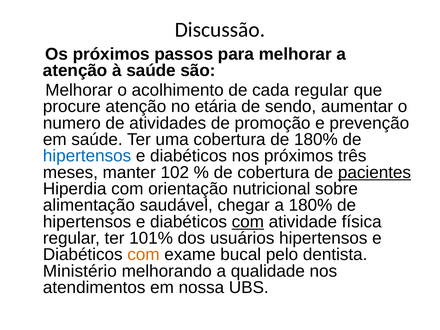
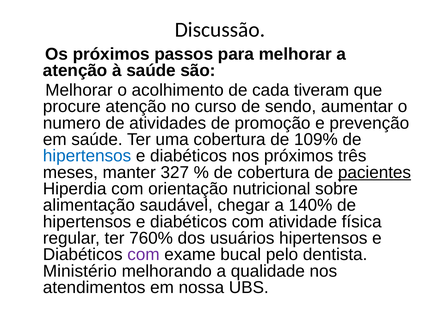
cada regular: regular -> tiveram
etária: etária -> curso
de 180%: 180% -> 109%
102: 102 -> 327
a 180%: 180% -> 140%
com at (248, 222) underline: present -> none
101%: 101% -> 760%
com at (143, 255) colour: orange -> purple
